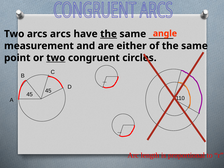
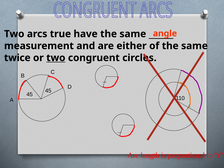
arcs arcs: arcs -> true
the at (109, 34) underline: present -> none
point: point -> twice
